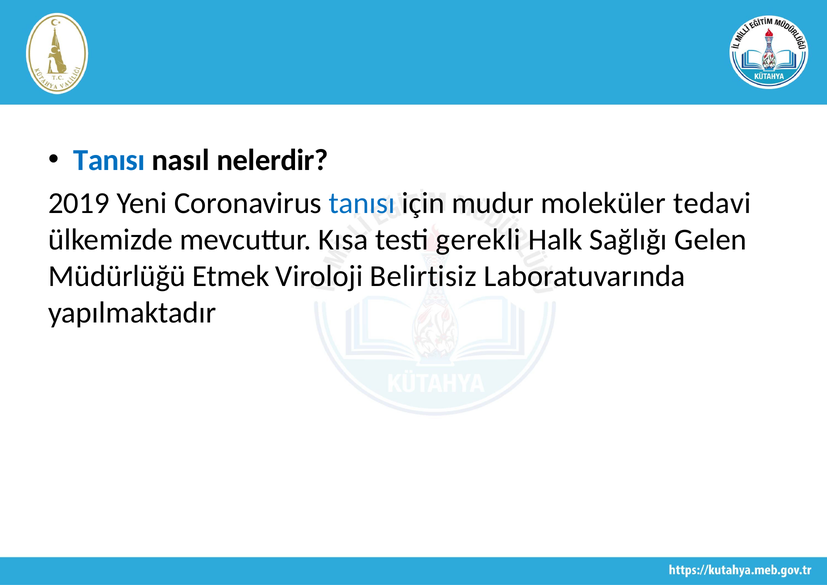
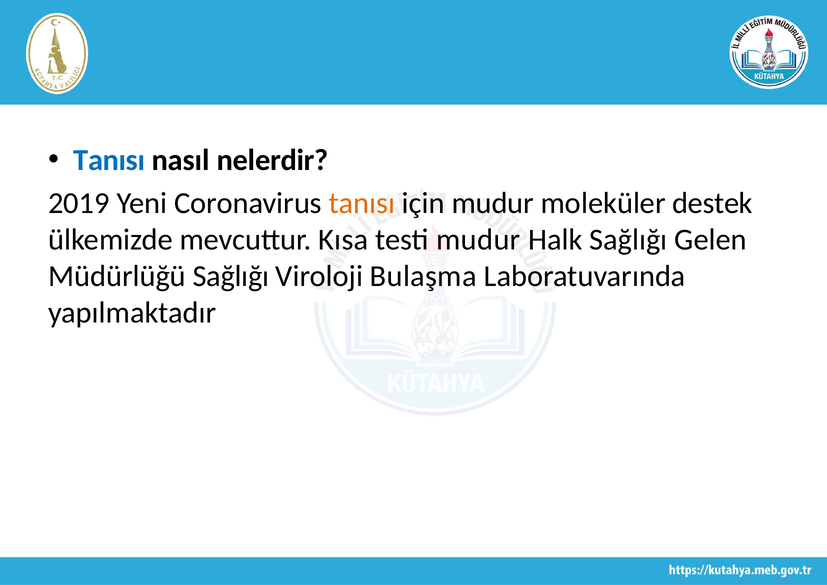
tanısı at (362, 203) colour: blue -> orange
tedavi: tedavi -> destek
testi gerekli: gerekli -> mudur
Müdürlüğü Etmek: Etmek -> Sağlığı
Belirtisiz: Belirtisiz -> Bulaşma
